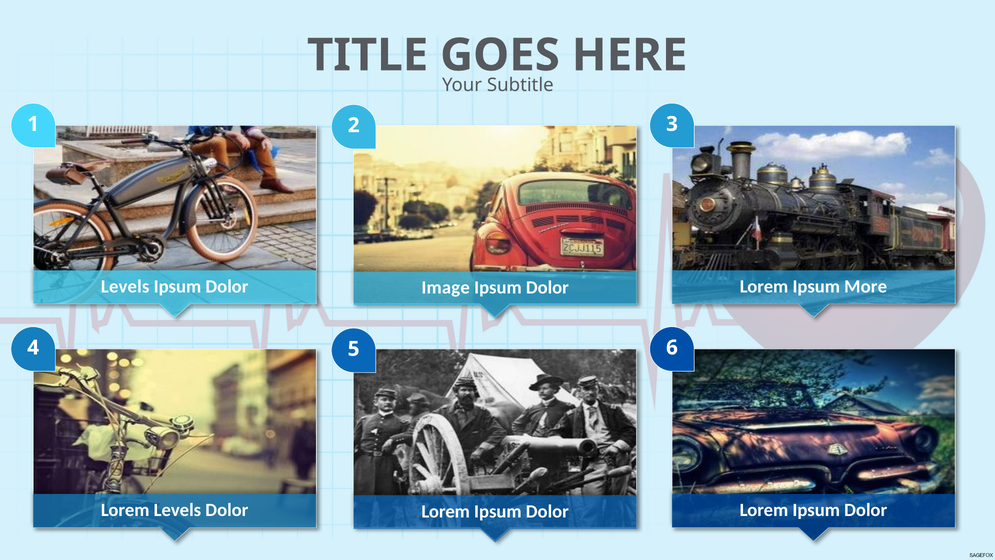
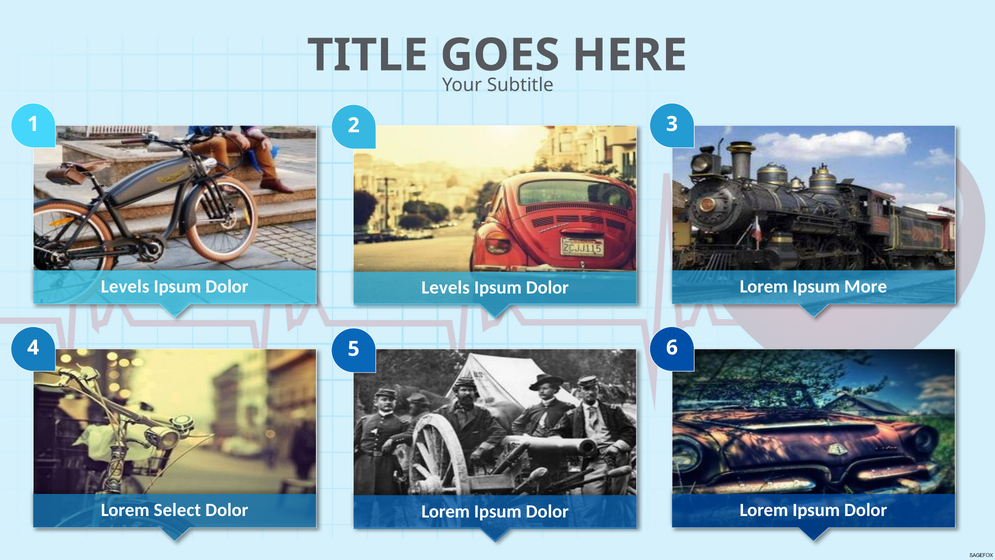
Image at (446, 288): Image -> Levels
Lorem Levels: Levels -> Select
